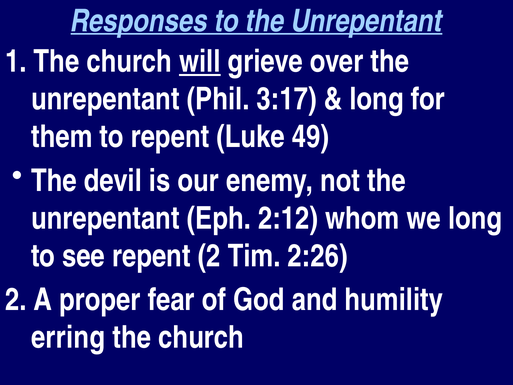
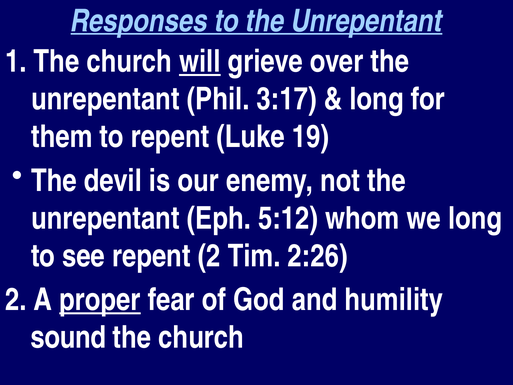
49: 49 -> 19
2:12: 2:12 -> 5:12
proper underline: none -> present
erring: erring -> sound
